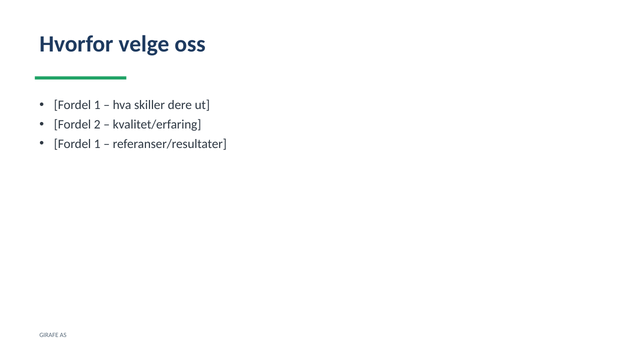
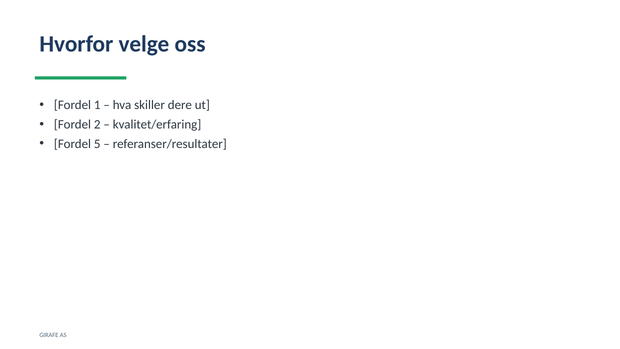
1 at (97, 144): 1 -> 5
